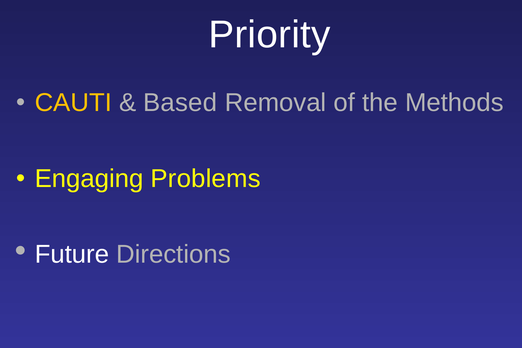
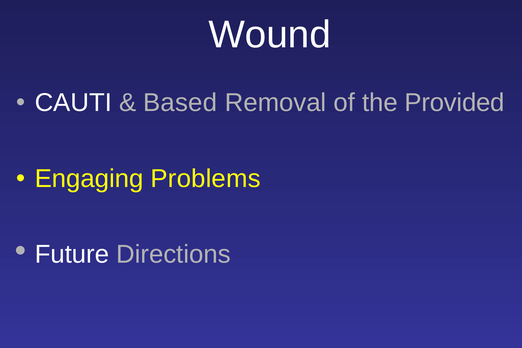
Priority: Priority -> Wound
CAUTI colour: yellow -> white
Methods: Methods -> Provided
